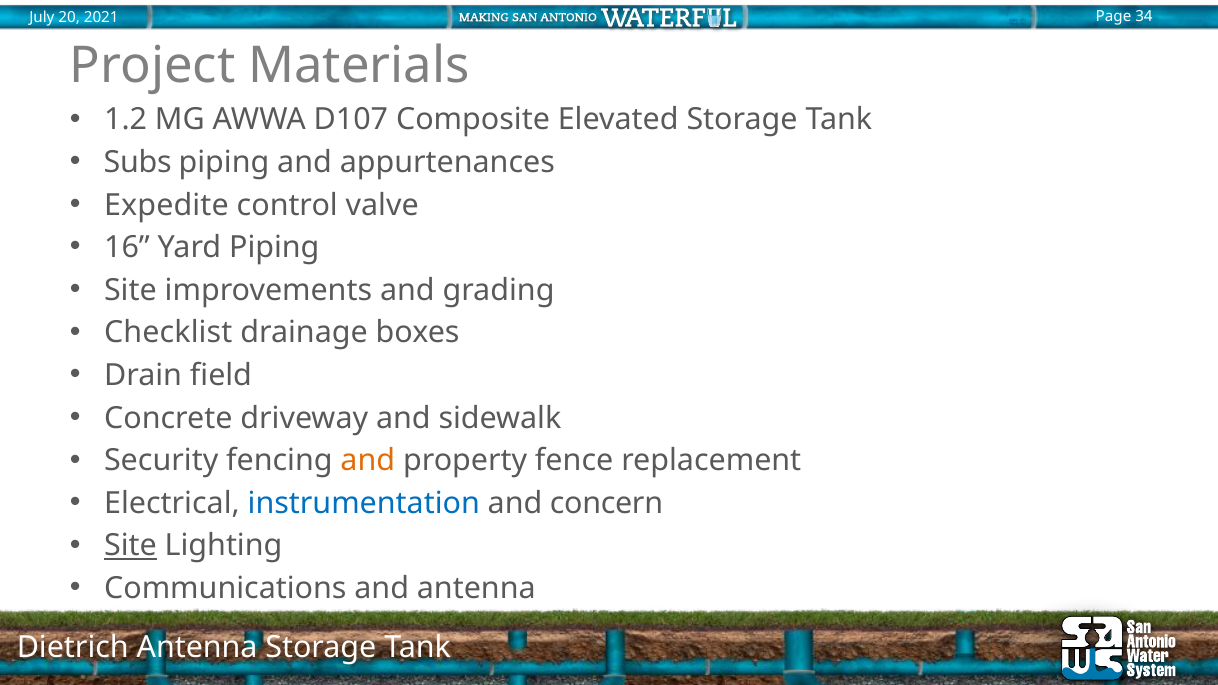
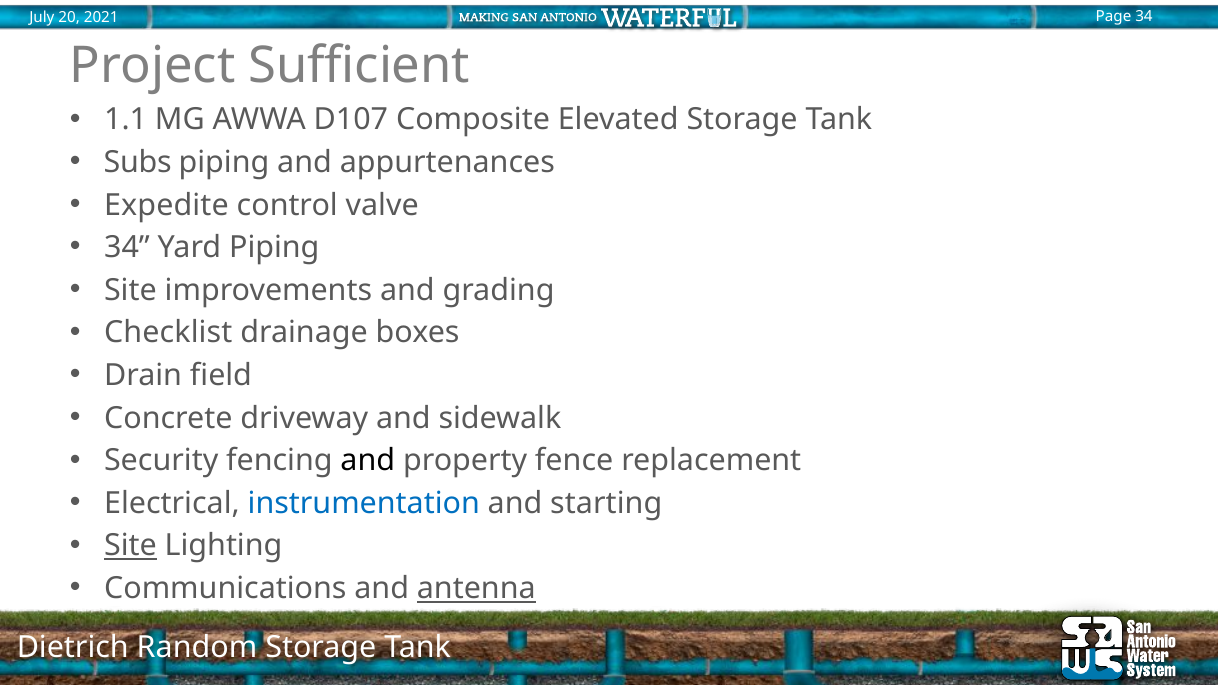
Materials: Materials -> Sufficient
1.2: 1.2 -> 1.1
16 at (127, 248): 16 -> 34
and at (368, 461) colour: orange -> black
concern: concern -> starting
antenna at (476, 589) underline: none -> present
Antenna at (197, 648): Antenna -> Random
